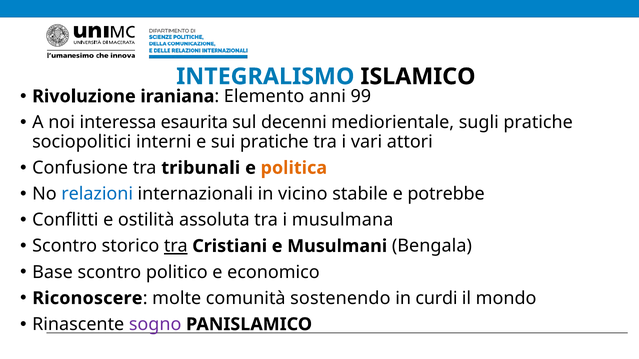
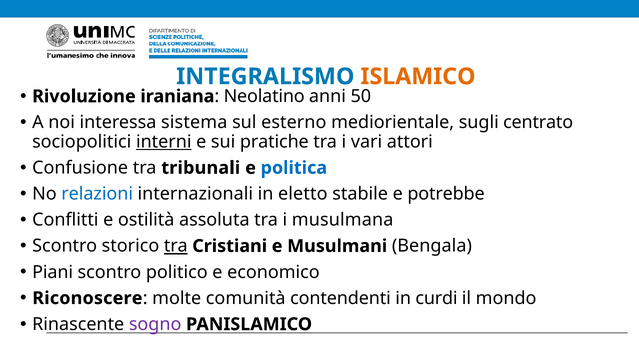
ISLAMICO colour: black -> orange
Elemento: Elemento -> Neolatino
99: 99 -> 50
esaurita: esaurita -> sistema
decenni: decenni -> esterno
sugli pratiche: pratiche -> centrato
interni underline: none -> present
politica colour: orange -> blue
vicino: vicino -> eletto
Base: Base -> Piani
sostenendo: sostenendo -> contendenti
